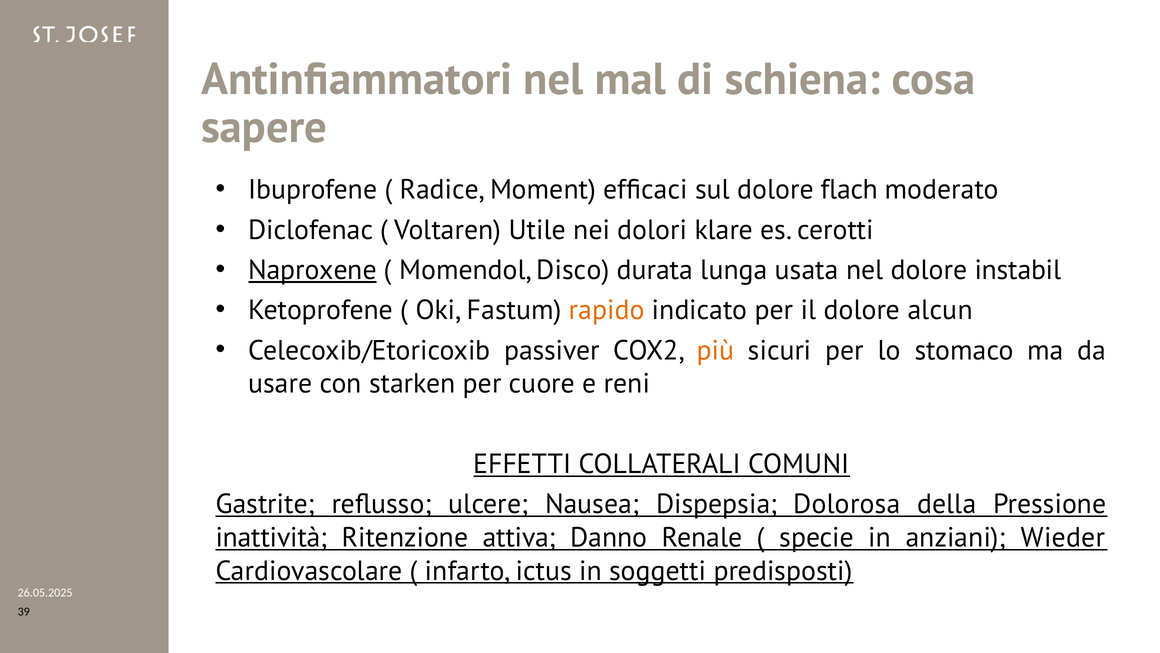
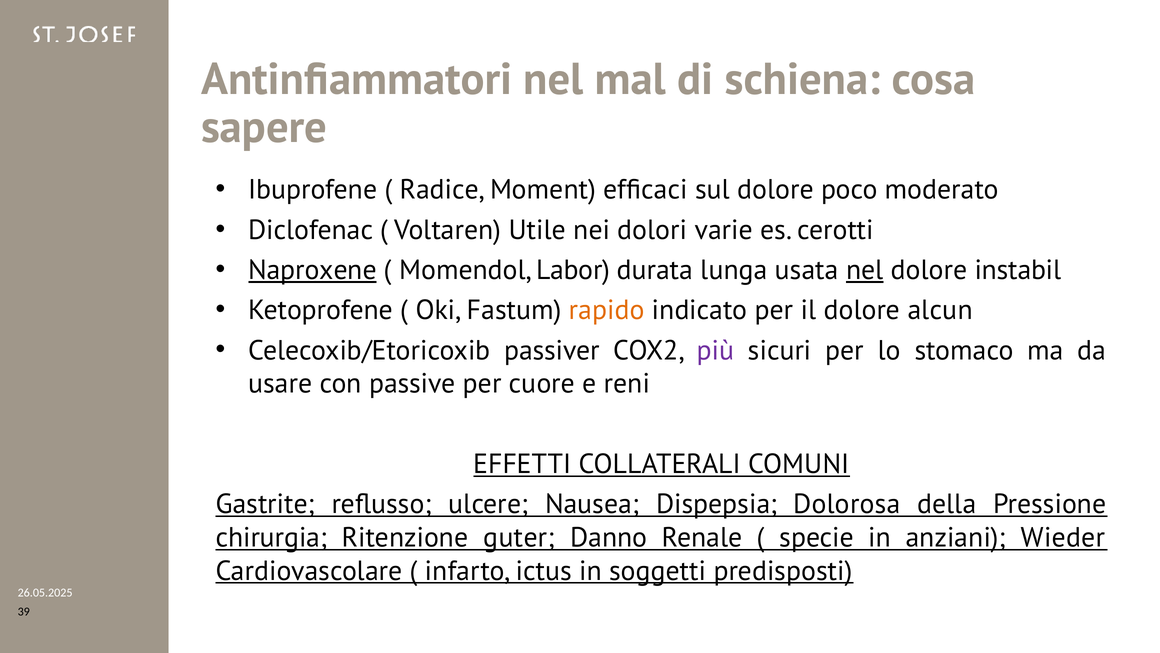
flach: flach -> poco
klare: klare -> varie
Disco: Disco -> Labor
nel at (865, 270) underline: none -> present
più colour: orange -> purple
starken: starken -> passive
inattività: inattività -> chirurgia
attiva: attiva -> guter
